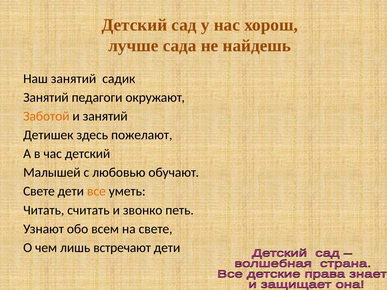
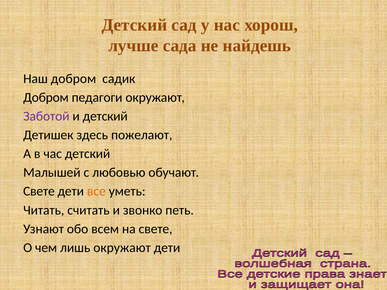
Наш занятий: занятий -> добром
Занятий at (46, 97): Занятий -> Добром
Заботой colour: orange -> purple
и занятий: занятий -> детский
лишь встречают: встречают -> окружают
